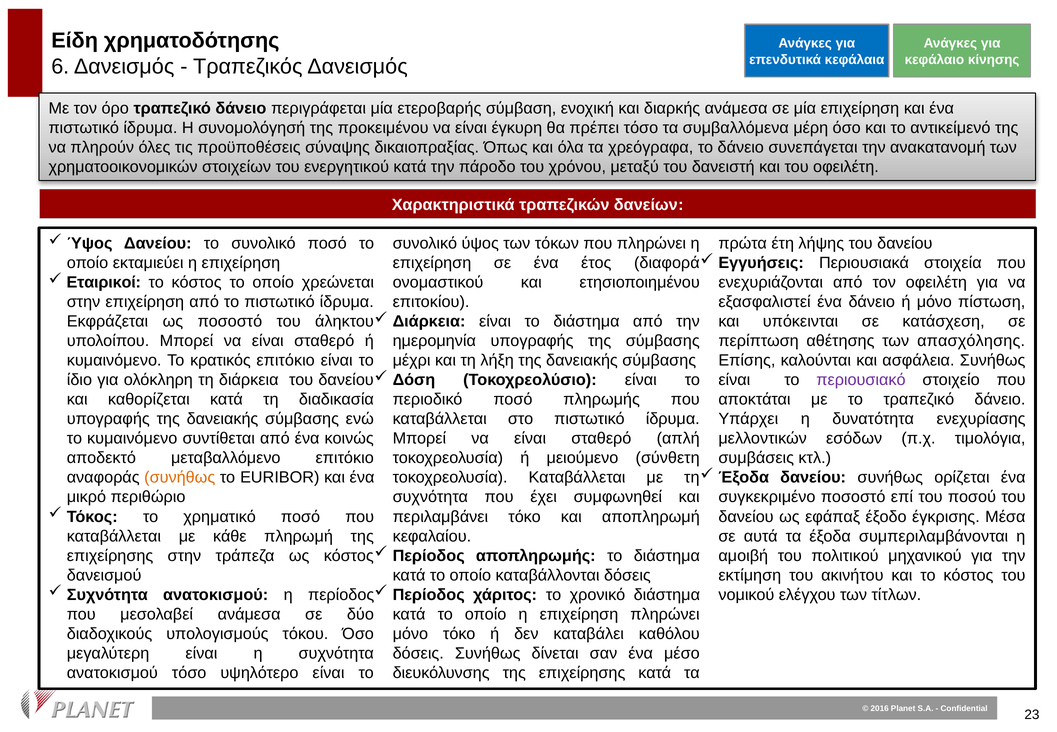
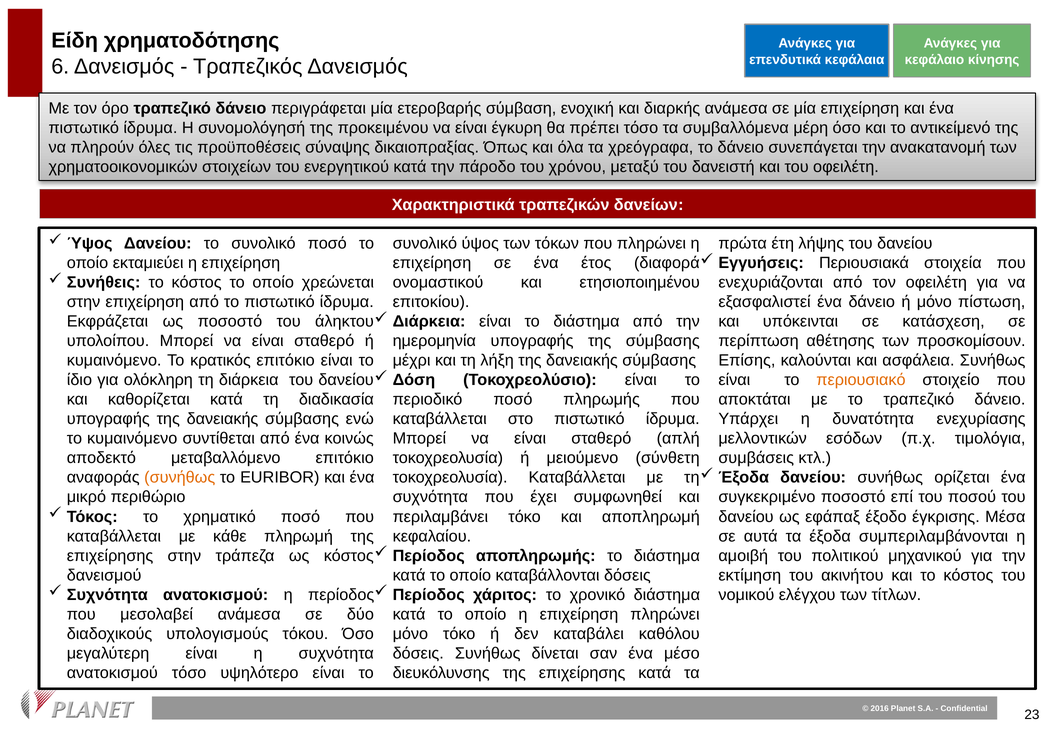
Εταιρικοί: Εταιρικοί -> Συνήθεις
απασχόλησης: απασχόλησης -> προσκομίσουν
περιουσιακό colour: purple -> orange
